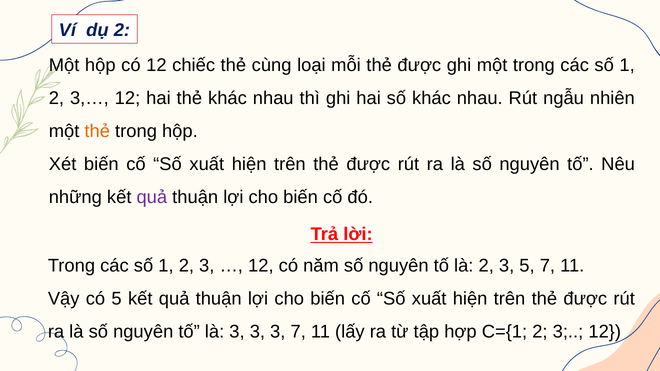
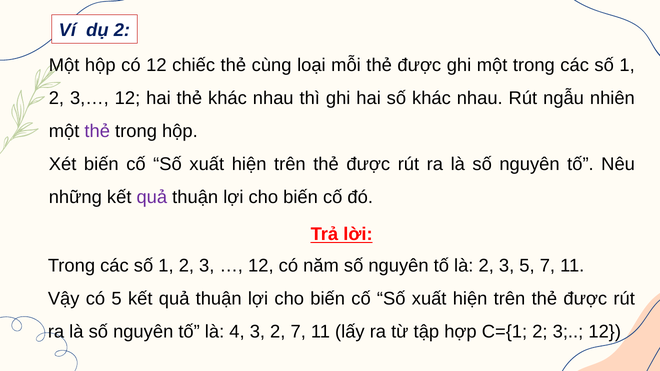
thẻ at (97, 131) colour: orange -> purple
là 3: 3 -> 4
3 at (278, 332): 3 -> 2
